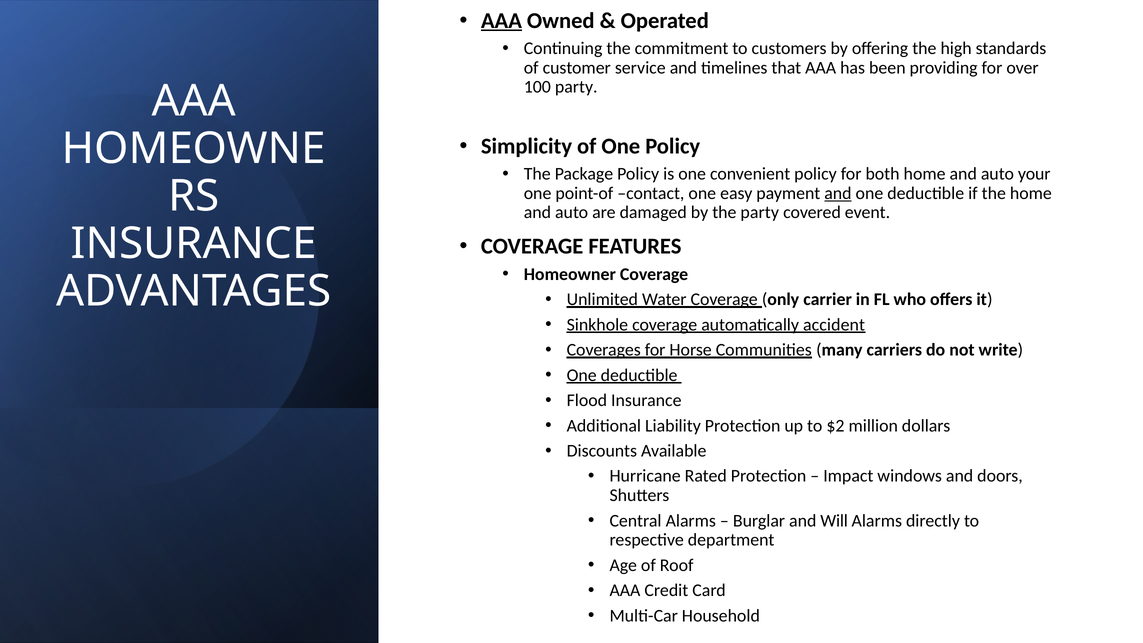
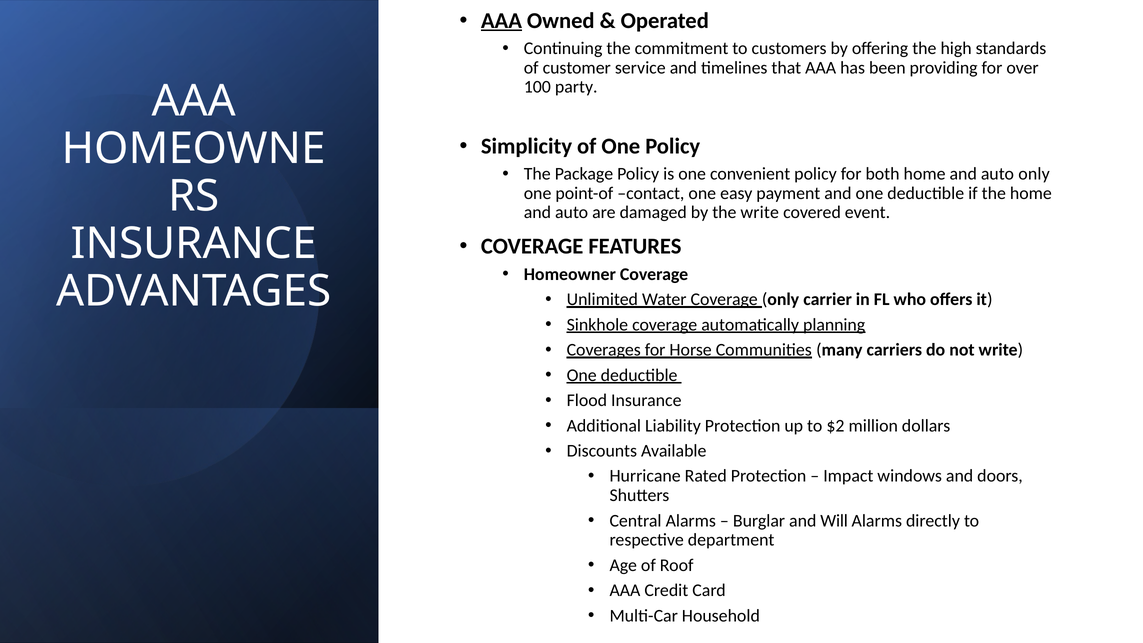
auto your: your -> only
and at (838, 193) underline: present -> none
the party: party -> write
accident: accident -> planning
